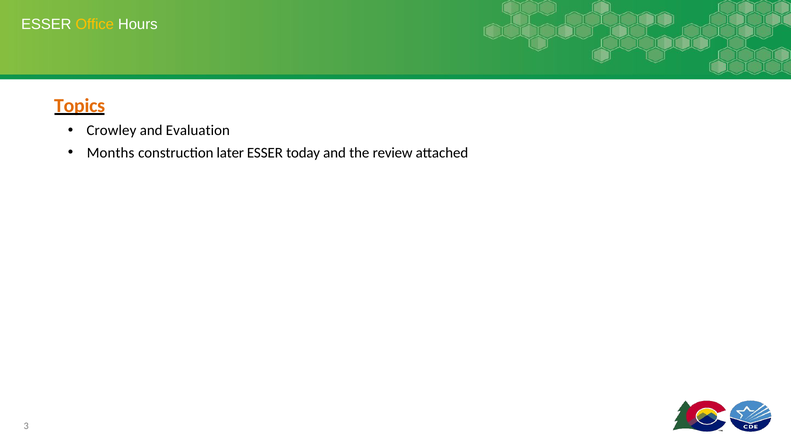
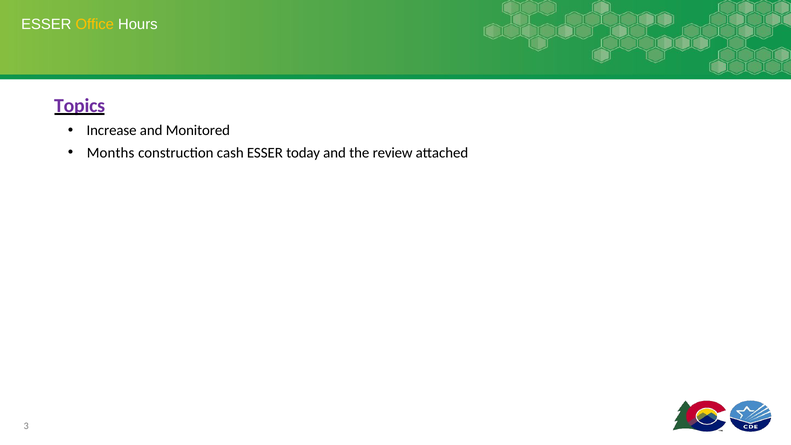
Topics colour: orange -> purple
Crowley: Crowley -> Increase
Evaluation: Evaluation -> Monitored
later: later -> cash
